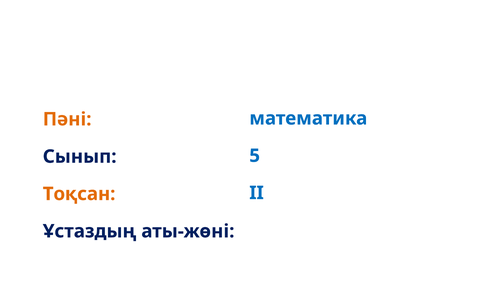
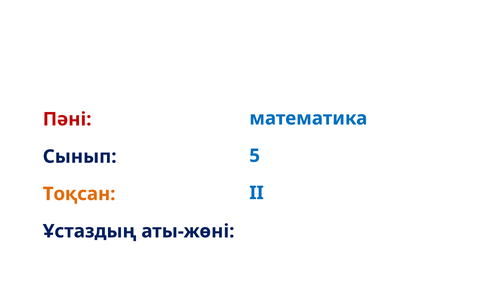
Пәні colour: orange -> red
